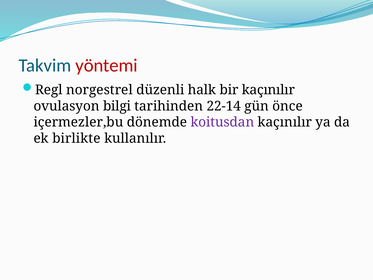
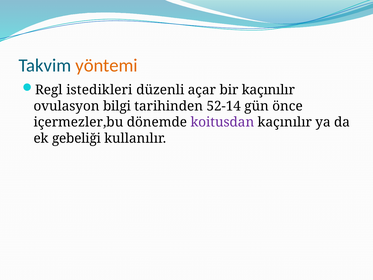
yöntemi colour: red -> orange
norgestrel: norgestrel -> istedikleri
halk: halk -> açar
22-14: 22-14 -> 52-14
birlikte: birlikte -> gebeliği
